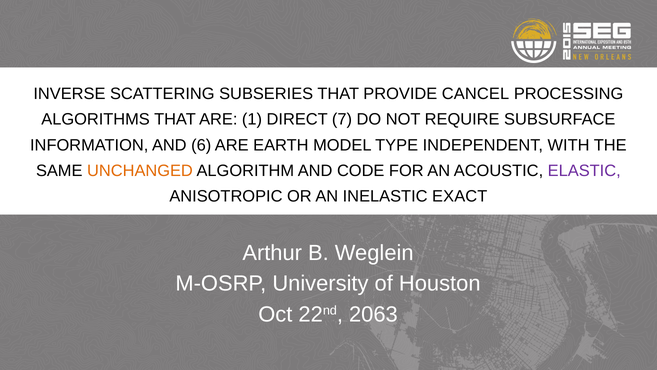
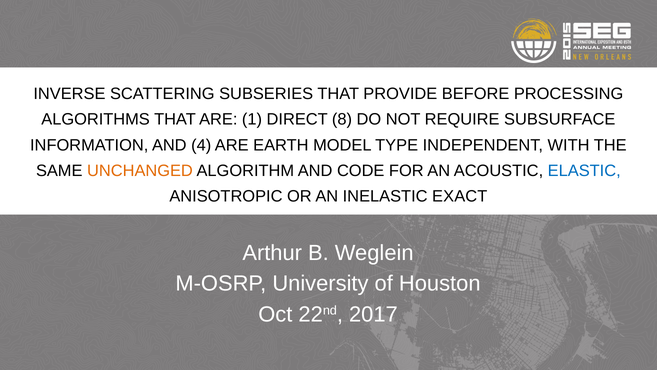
CANCEL: CANCEL -> BEFORE
7: 7 -> 8
6: 6 -> 4
ELASTIC colour: purple -> blue
2063: 2063 -> 2017
